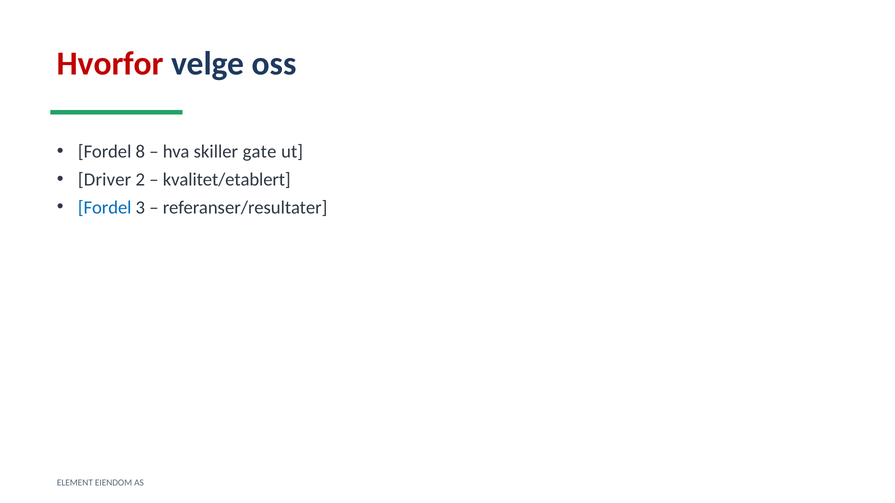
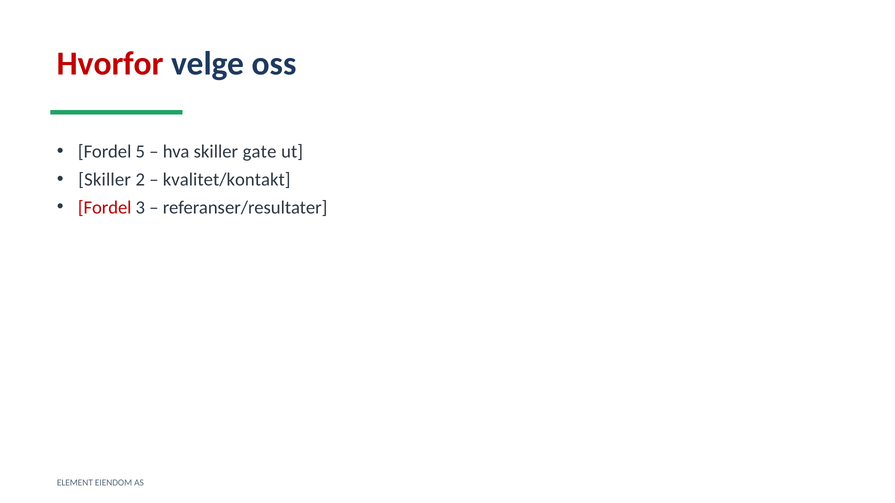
8: 8 -> 5
Driver at (105, 180): Driver -> Skiller
kvalitet/etablert: kvalitet/etablert -> kvalitet/kontakt
Fordel at (105, 208) colour: blue -> red
